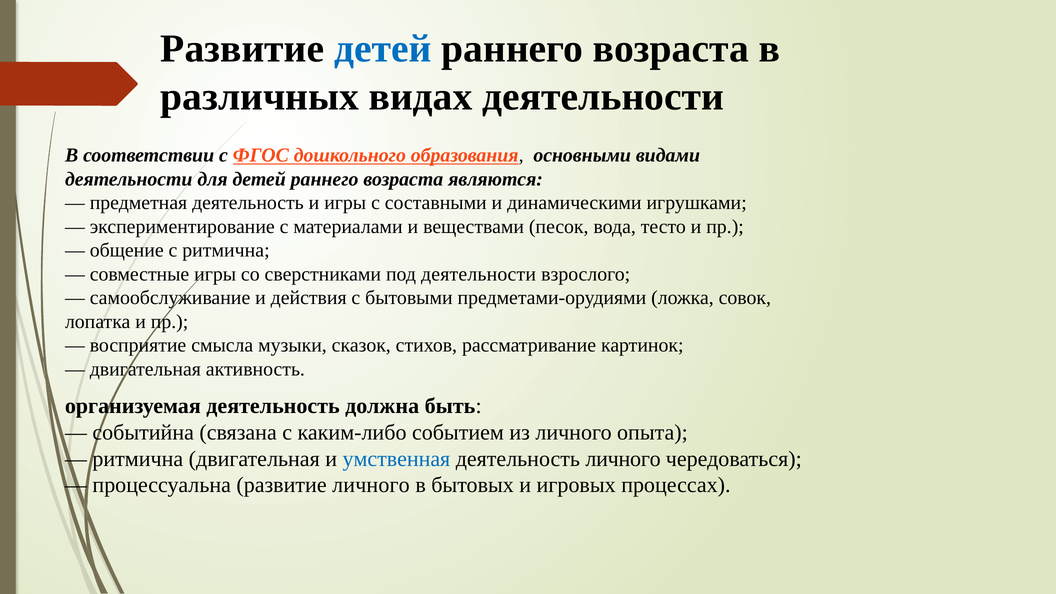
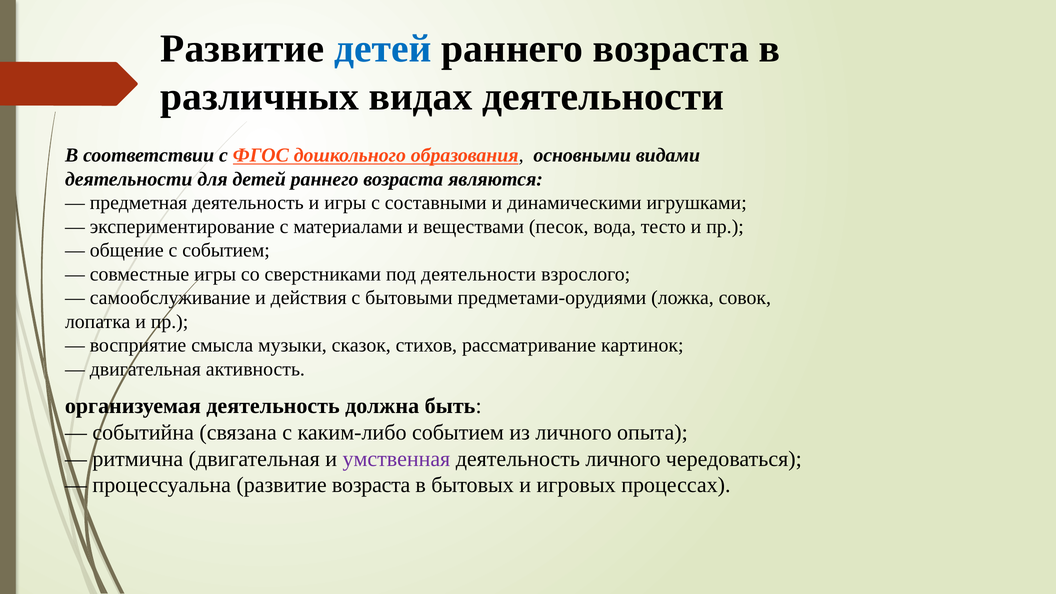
с ритмична: ритмична -> событием
умственная colour: blue -> purple
развитие личного: личного -> возраста
